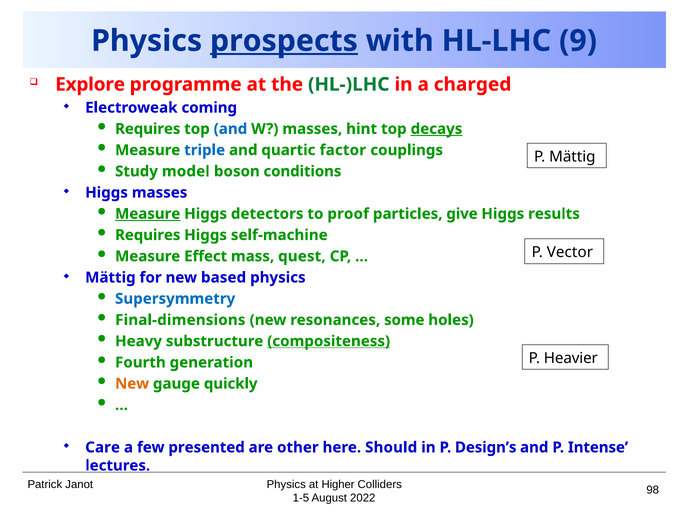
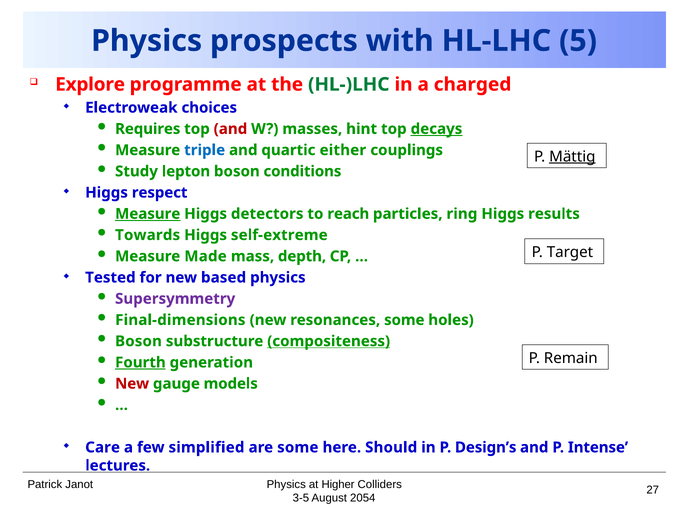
prospects underline: present -> none
9: 9 -> 5
coming: coming -> choices
and at (230, 129) colour: blue -> red
factor: factor -> either
Mättig at (572, 157) underline: none -> present
model: model -> lepton
Higgs masses: masses -> respect
proof: proof -> reach
give: give -> ring
Requires at (148, 235): Requires -> Towards
self-machine: self-machine -> self-extreme
Vector: Vector -> Target
Effect: Effect -> Made
quest: quest -> depth
Mättig at (110, 278): Mättig -> Tested
Supersymmetry colour: blue -> purple
Heavy at (139, 341): Heavy -> Boson
Heavier: Heavier -> Remain
Fourth underline: none -> present
New at (132, 384) colour: orange -> red
quickly: quickly -> models
presented: presented -> simplified
are other: other -> some
98: 98 -> 27
1-5: 1-5 -> 3-5
2022: 2022 -> 2054
